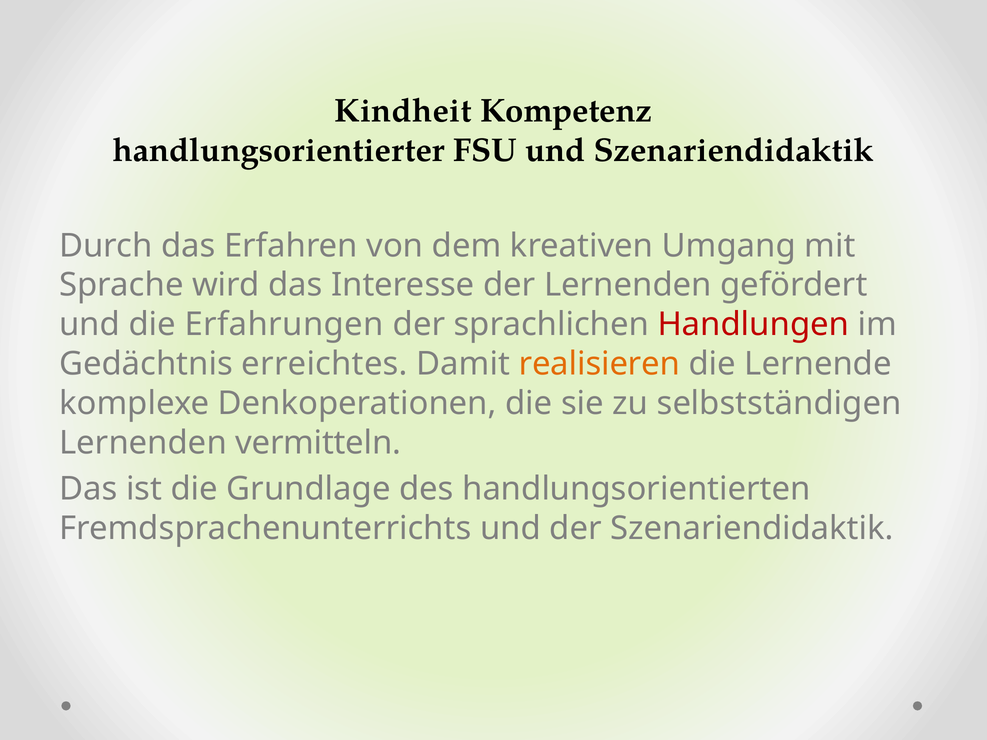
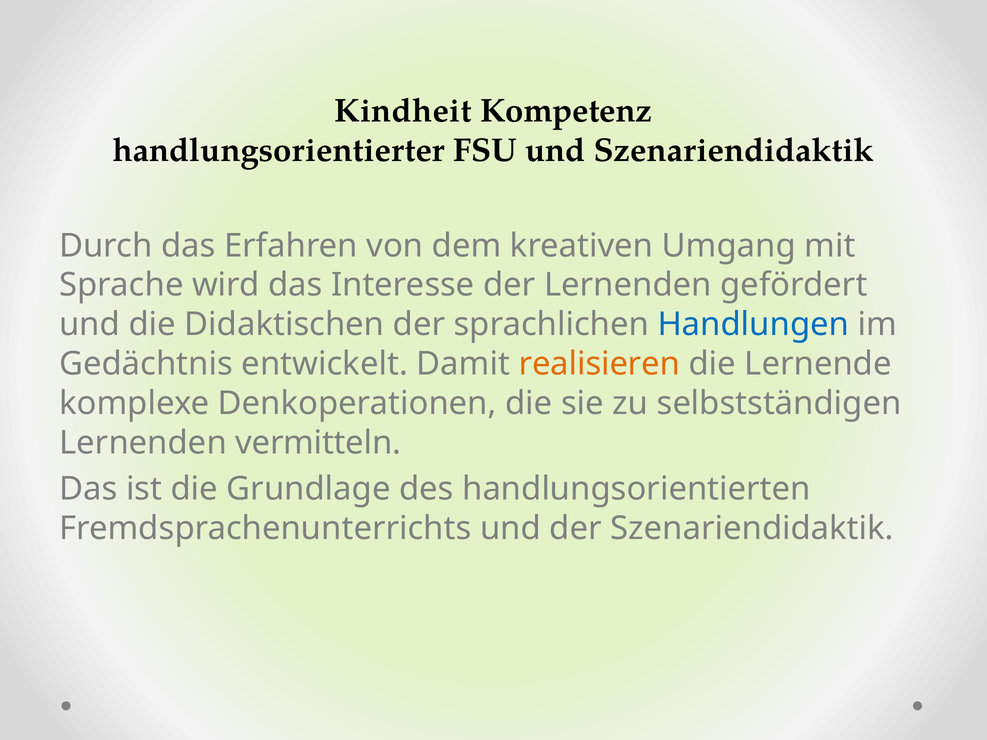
Erfahrungen: Erfahrungen -> Didaktischen
Handlungen colour: red -> blue
erreichtes: erreichtes -> entwickelt
